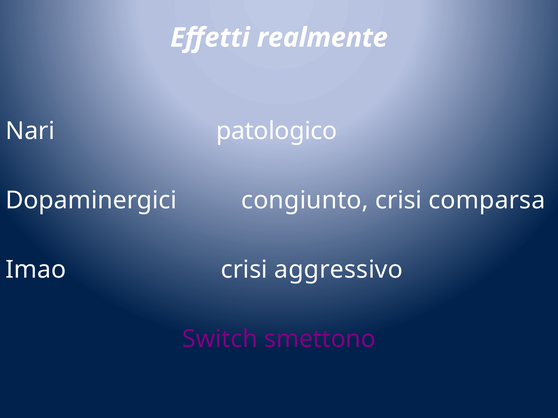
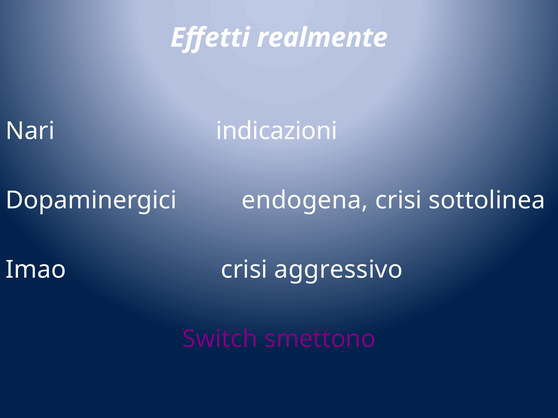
patologico: patologico -> indicazioni
congiunto: congiunto -> endogena
comparsa: comparsa -> sottolinea
